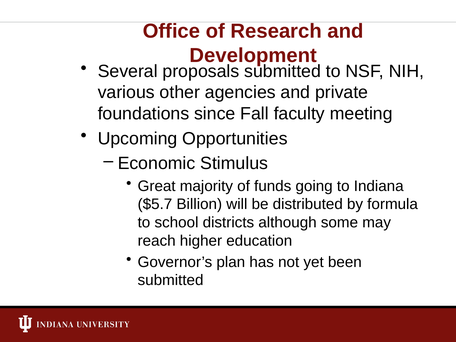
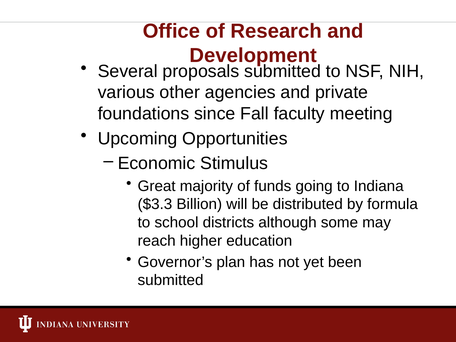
$5.7: $5.7 -> $3.3
